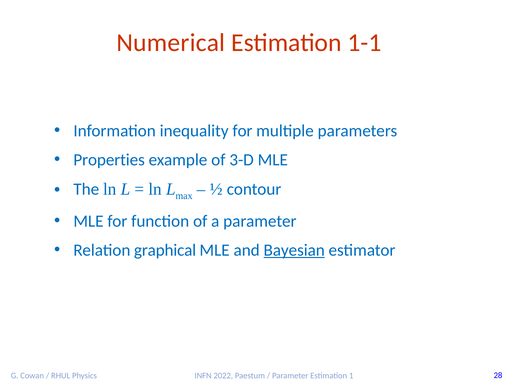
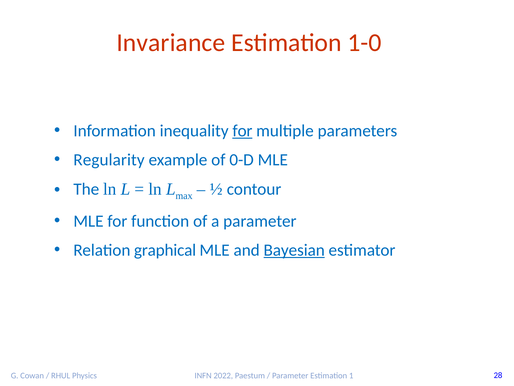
Numerical: Numerical -> Invariance
1-1: 1-1 -> 1-0
for at (242, 131) underline: none -> present
Properties: Properties -> Regularity
3-D: 3-D -> 0-D
